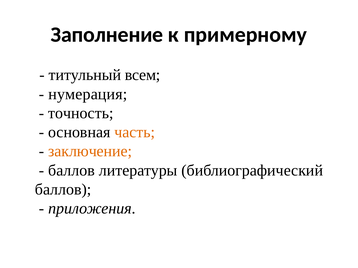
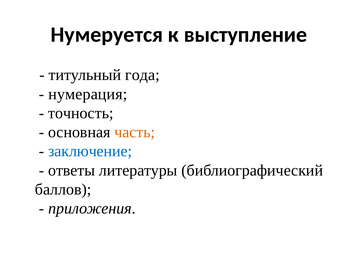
Заполнение: Заполнение -> Нумеруется
примерному: примерному -> выступление
всем: всем -> года
заключение colour: orange -> blue
баллов at (72, 171): баллов -> ответы
